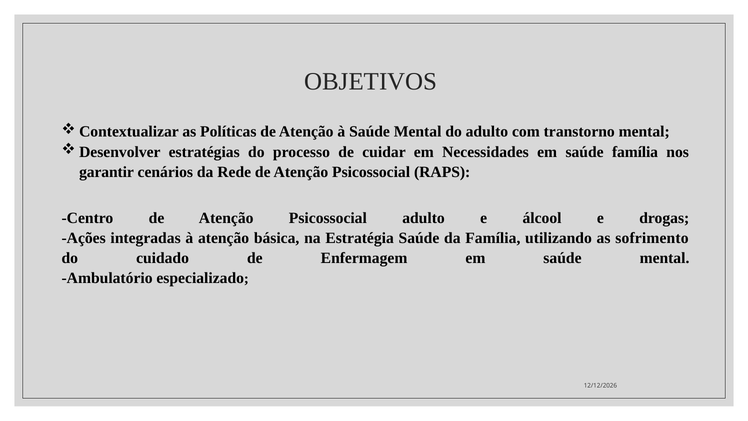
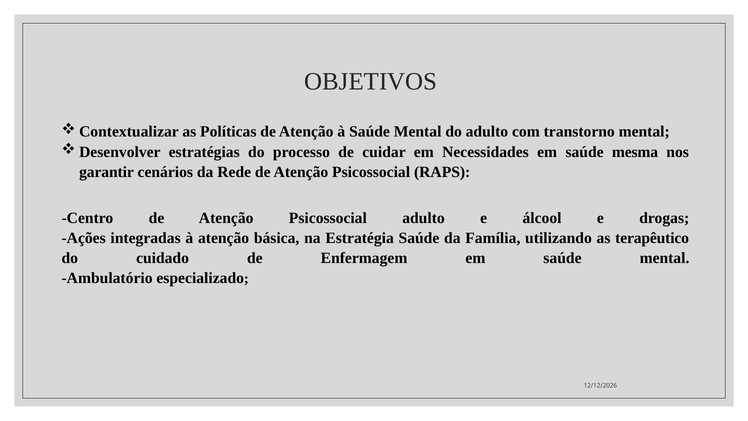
saúde família: família -> mesma
sofrimento: sofrimento -> terapêutico
